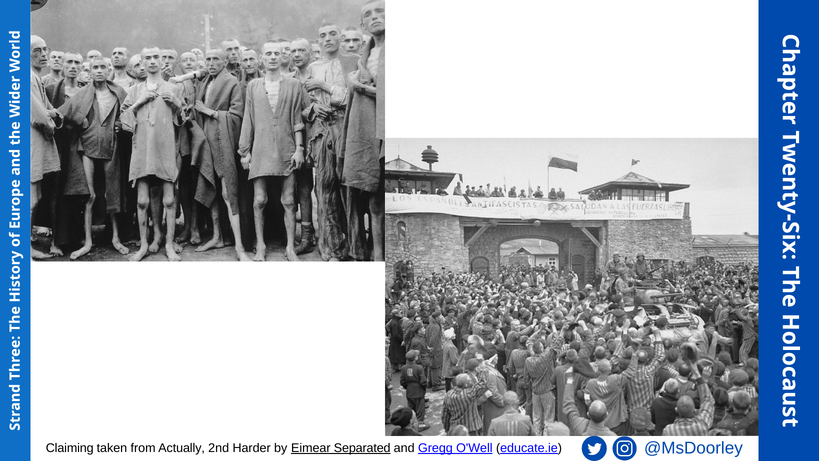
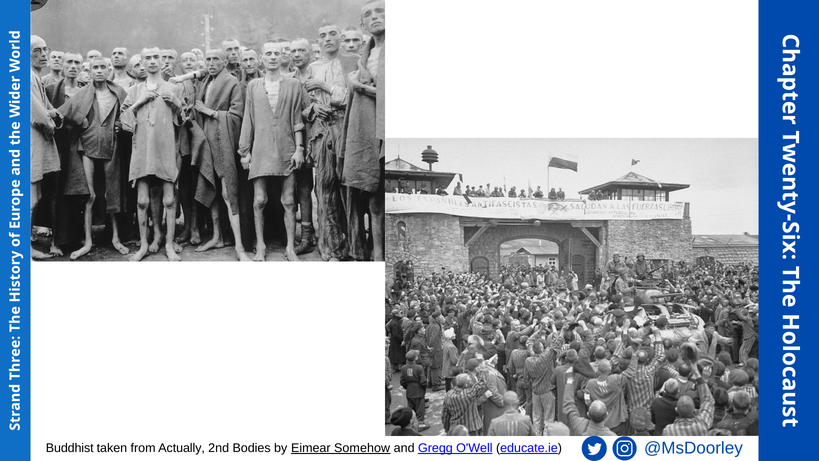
Claiming: Claiming -> Buddhist
Harder: Harder -> Bodies
Separated: Separated -> Somehow
